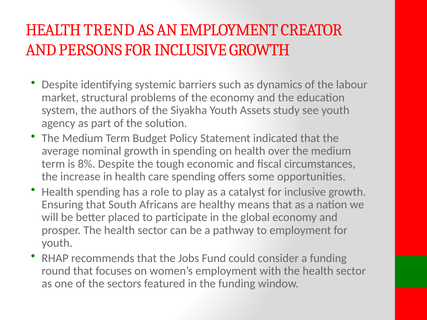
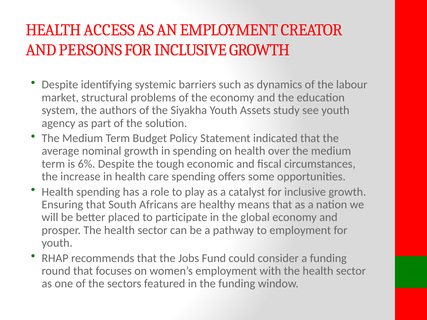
TREND: TREND -> ACCESS
8%: 8% -> 6%
